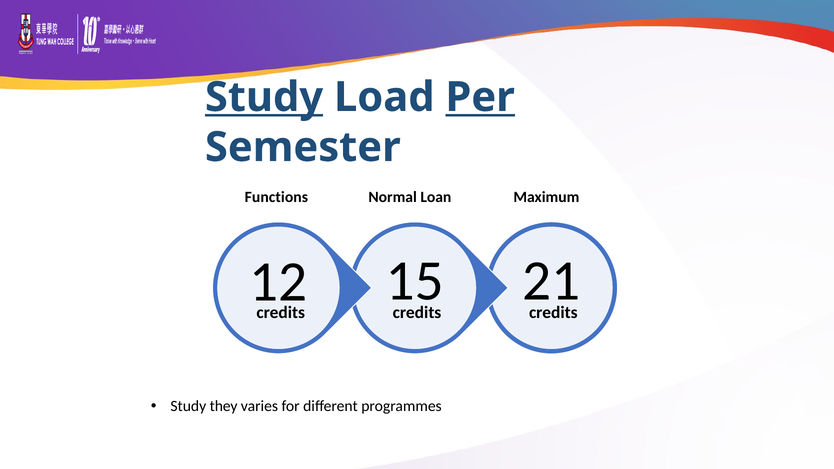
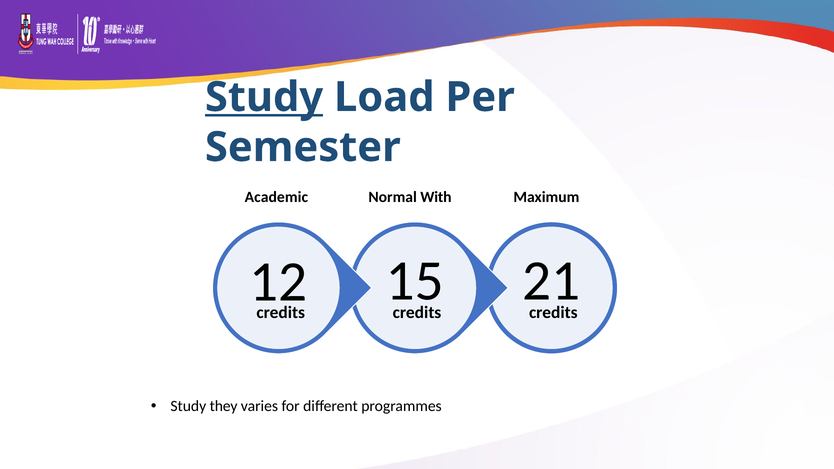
Per underline: present -> none
Functions: Functions -> Academic
Loan: Loan -> With
